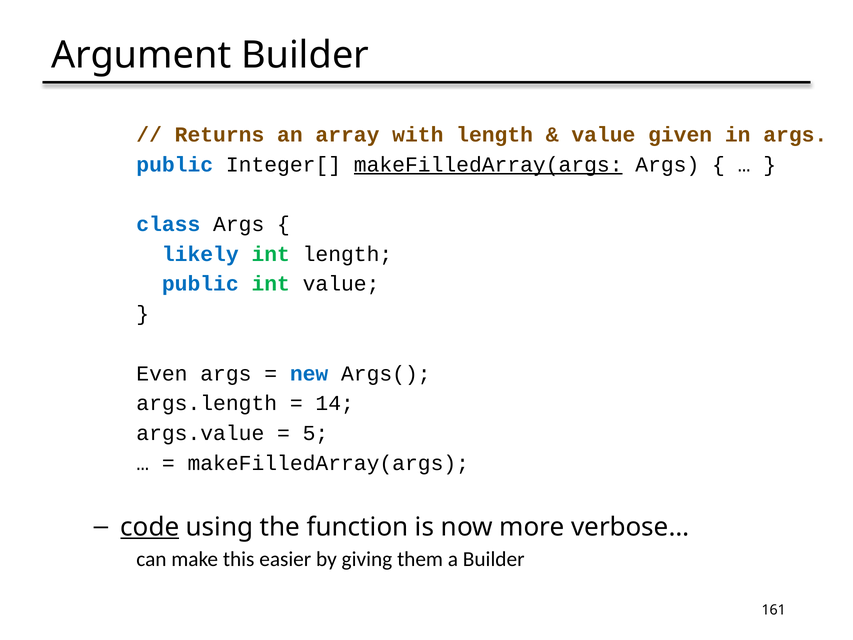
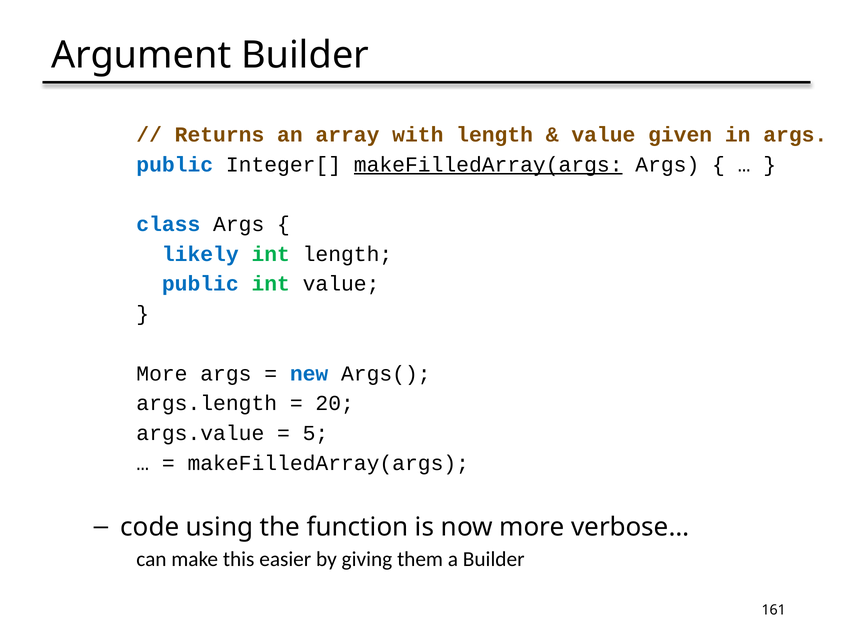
Even at (162, 373): Even -> More
14: 14 -> 20
code underline: present -> none
